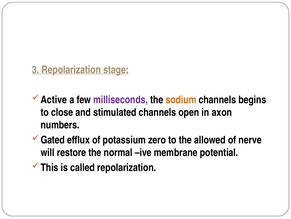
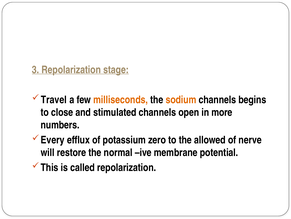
Active: Active -> Travel
milliseconds colour: purple -> orange
axon: axon -> more
Gated: Gated -> Every
